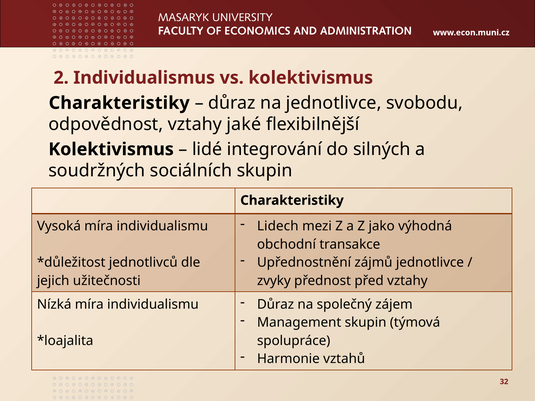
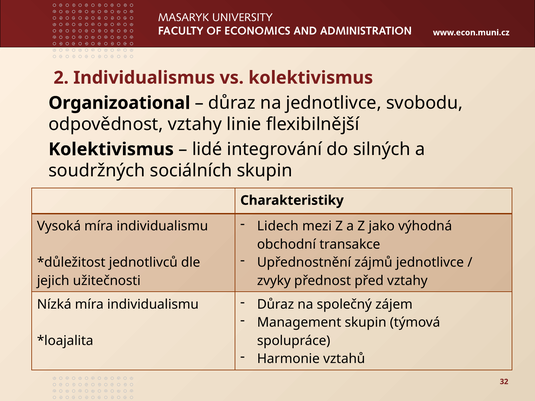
Charakteristiky at (119, 103): Charakteristiky -> Organizoational
jaké: jaké -> linie
